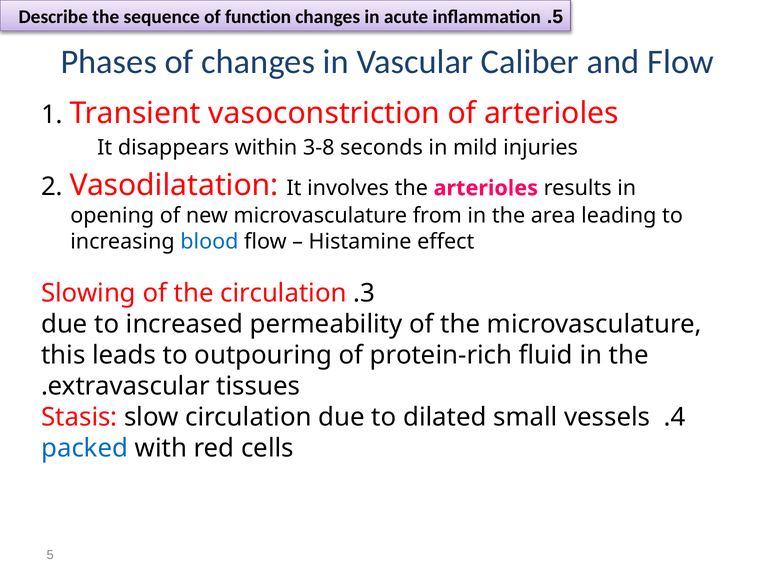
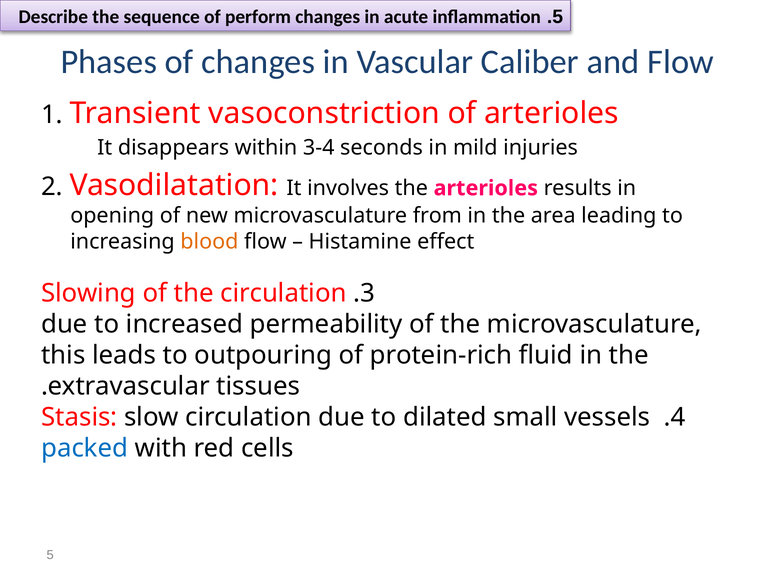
function: function -> perform
3-8: 3-8 -> 3-4
blood colour: blue -> orange
